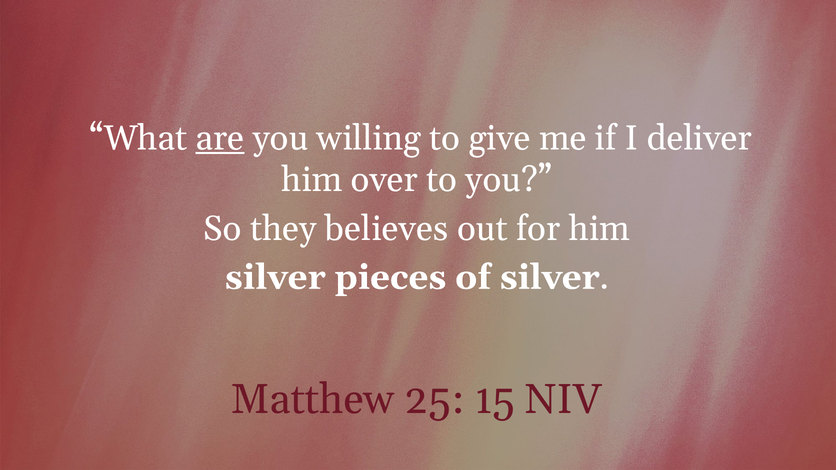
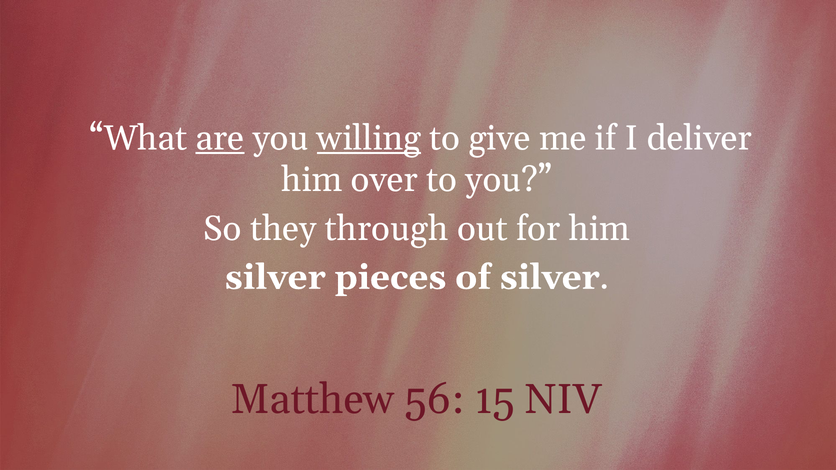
willing underline: none -> present
believes: believes -> through
25: 25 -> 56
